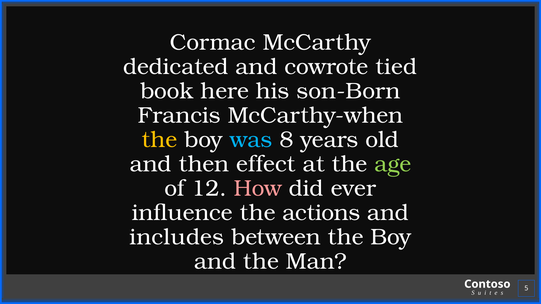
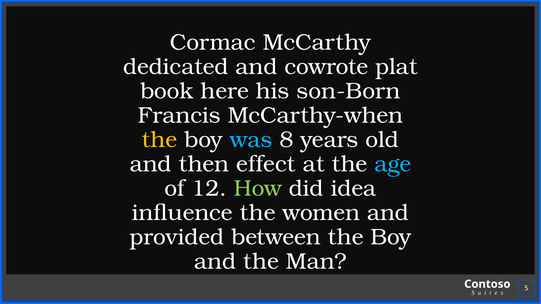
tied: tied -> plat
age colour: light green -> light blue
How colour: pink -> light green
ever: ever -> idea
actions: actions -> women
includes: includes -> provided
